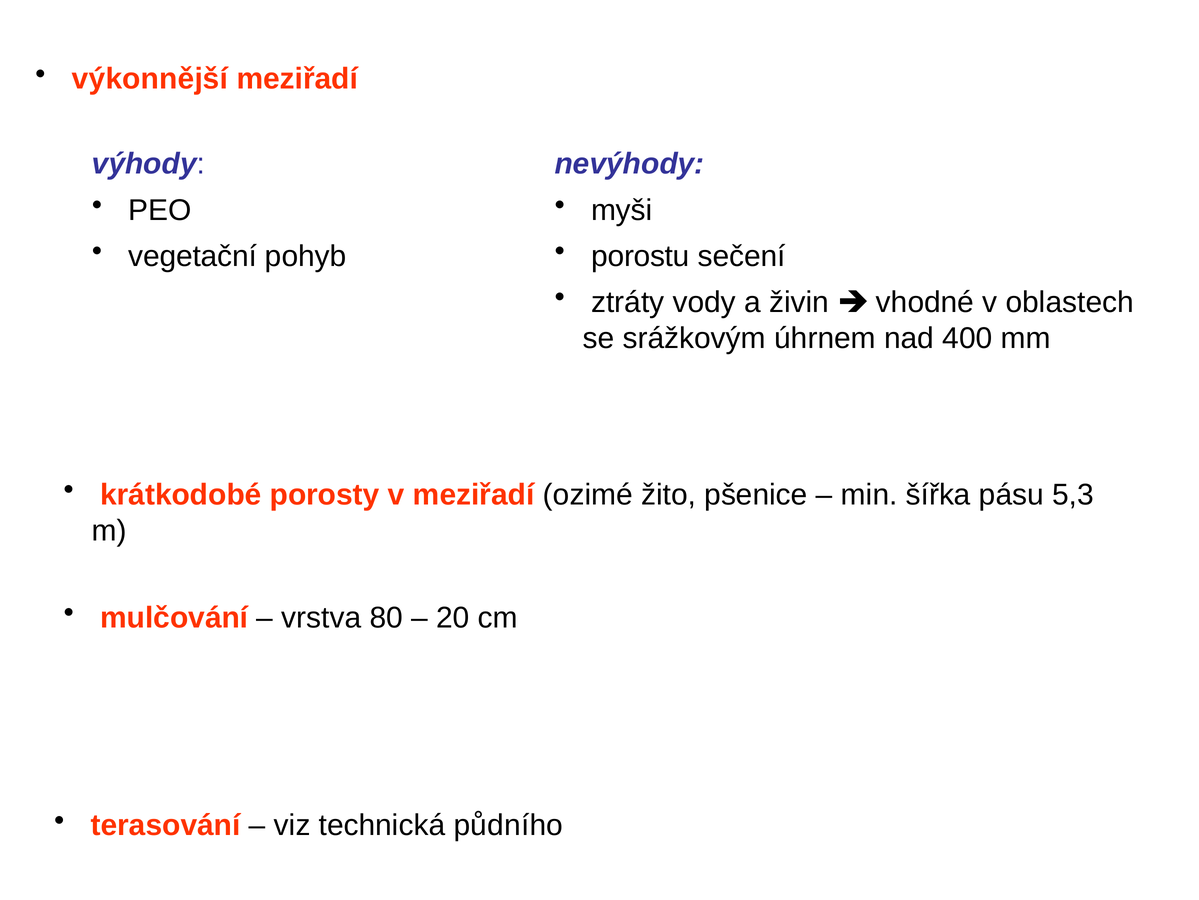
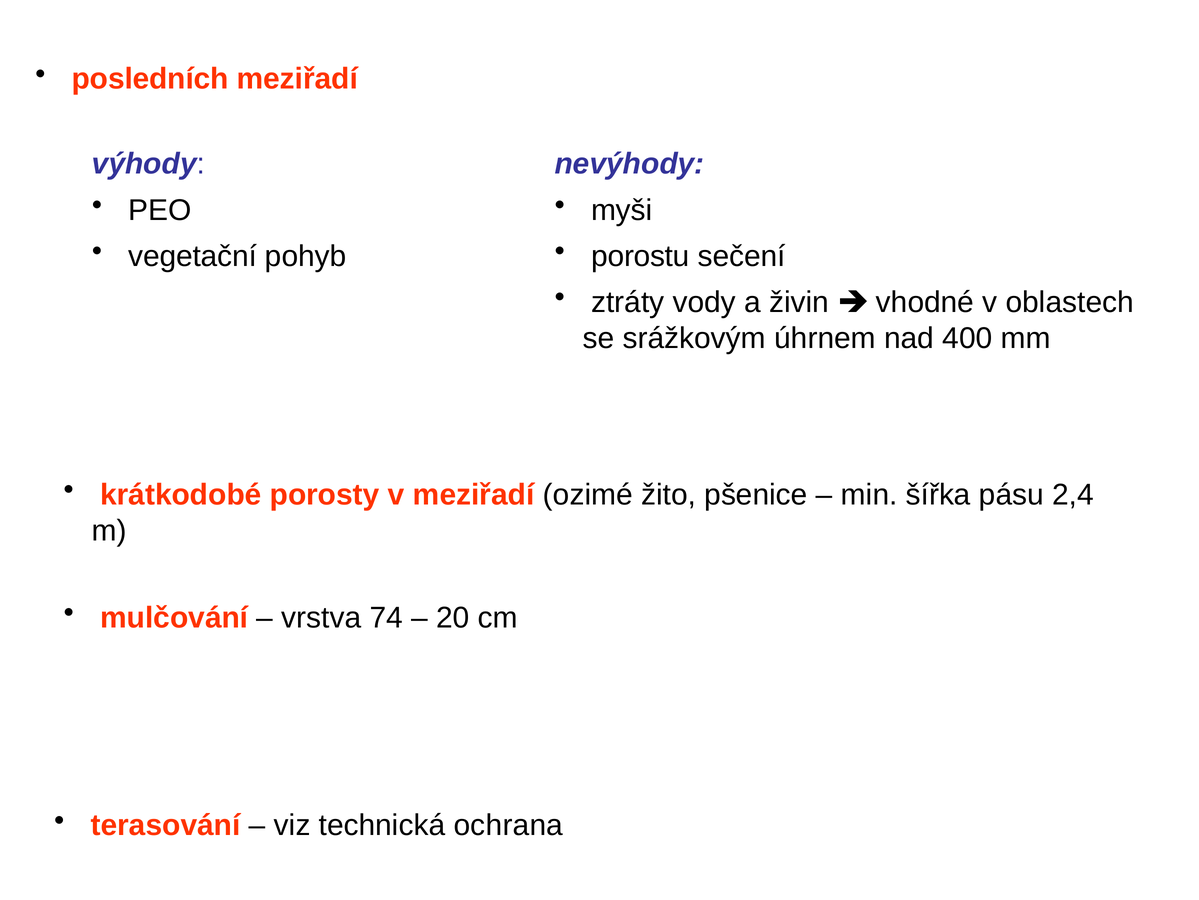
výkonnější: výkonnější -> posledních
5,3: 5,3 -> 2,4
80: 80 -> 74
půdního: půdního -> ochrana
